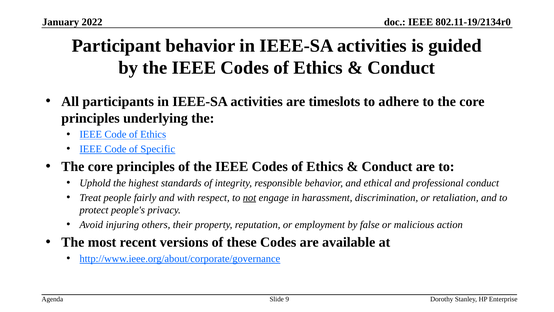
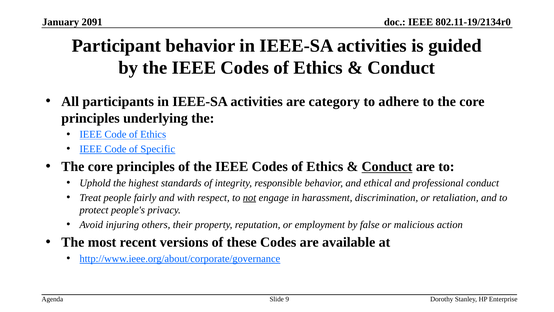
2022: 2022 -> 2091
timeslots: timeslots -> category
Conduct at (387, 166) underline: none -> present
